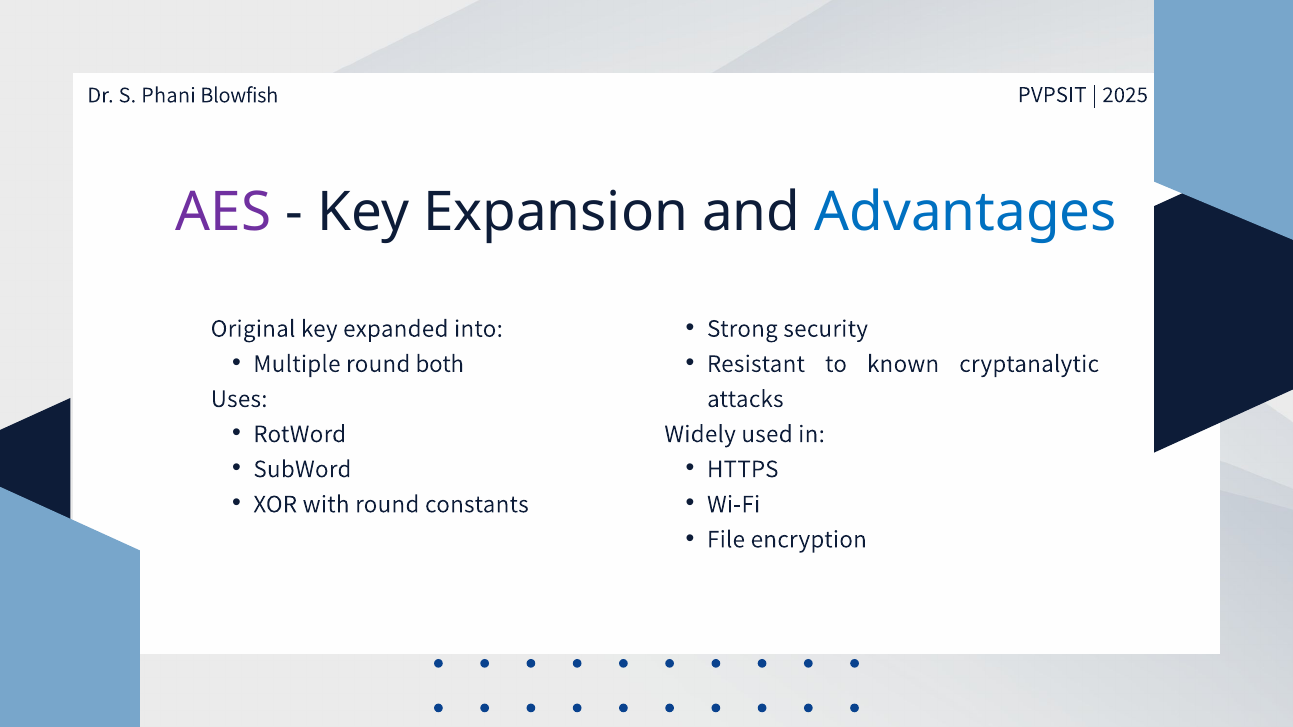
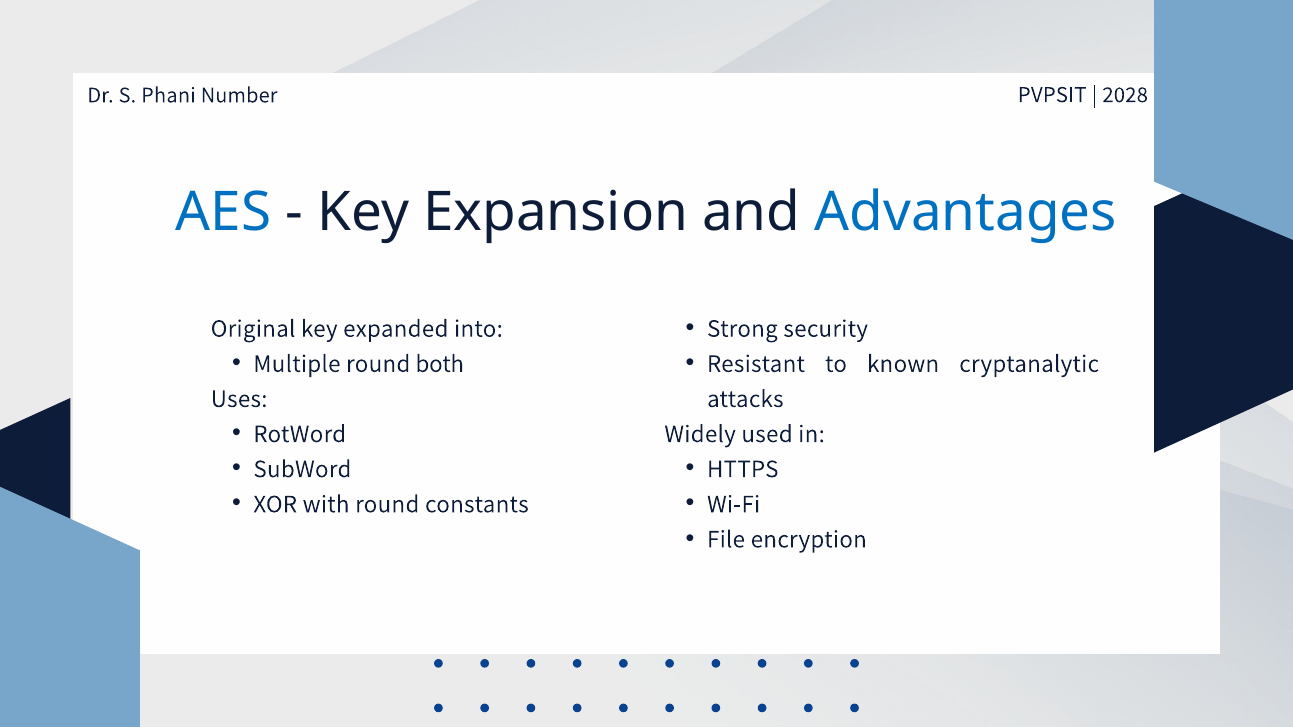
2025: 2025 -> 2028
Blowfish: Blowfish -> Number
AES colour: purple -> blue
